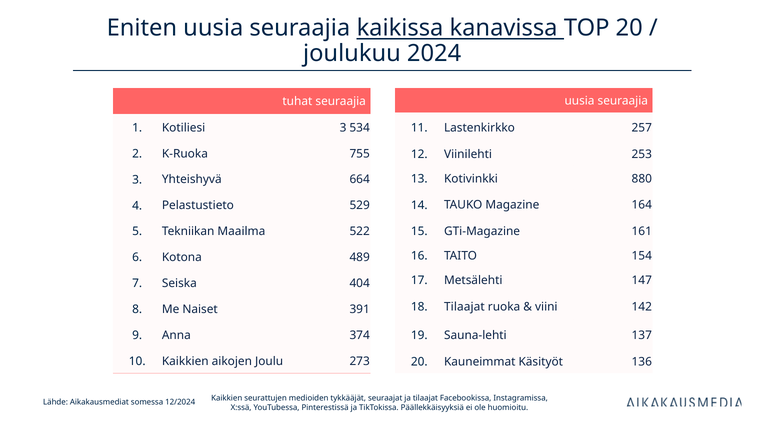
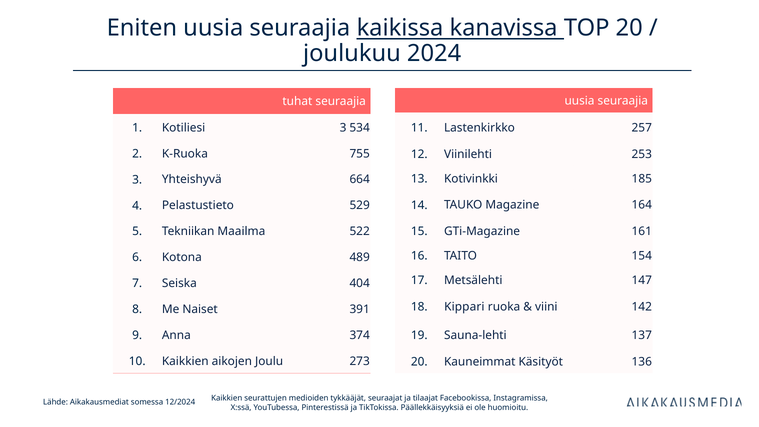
880: 880 -> 185
18 Tilaajat: Tilaajat -> Kippari
